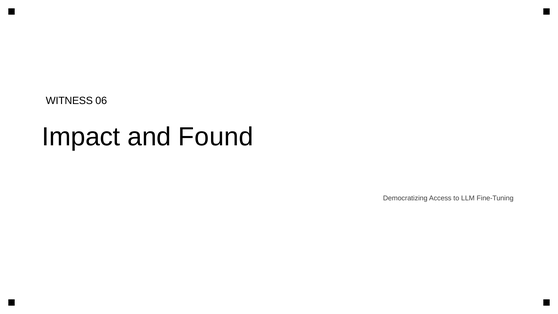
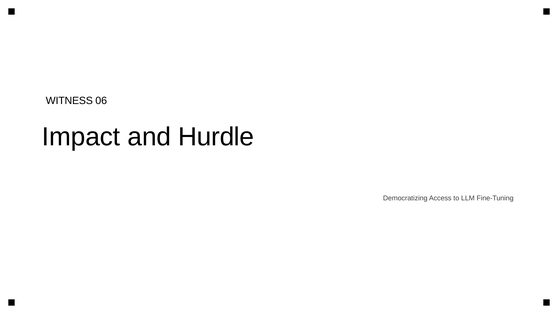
Found: Found -> Hurdle
